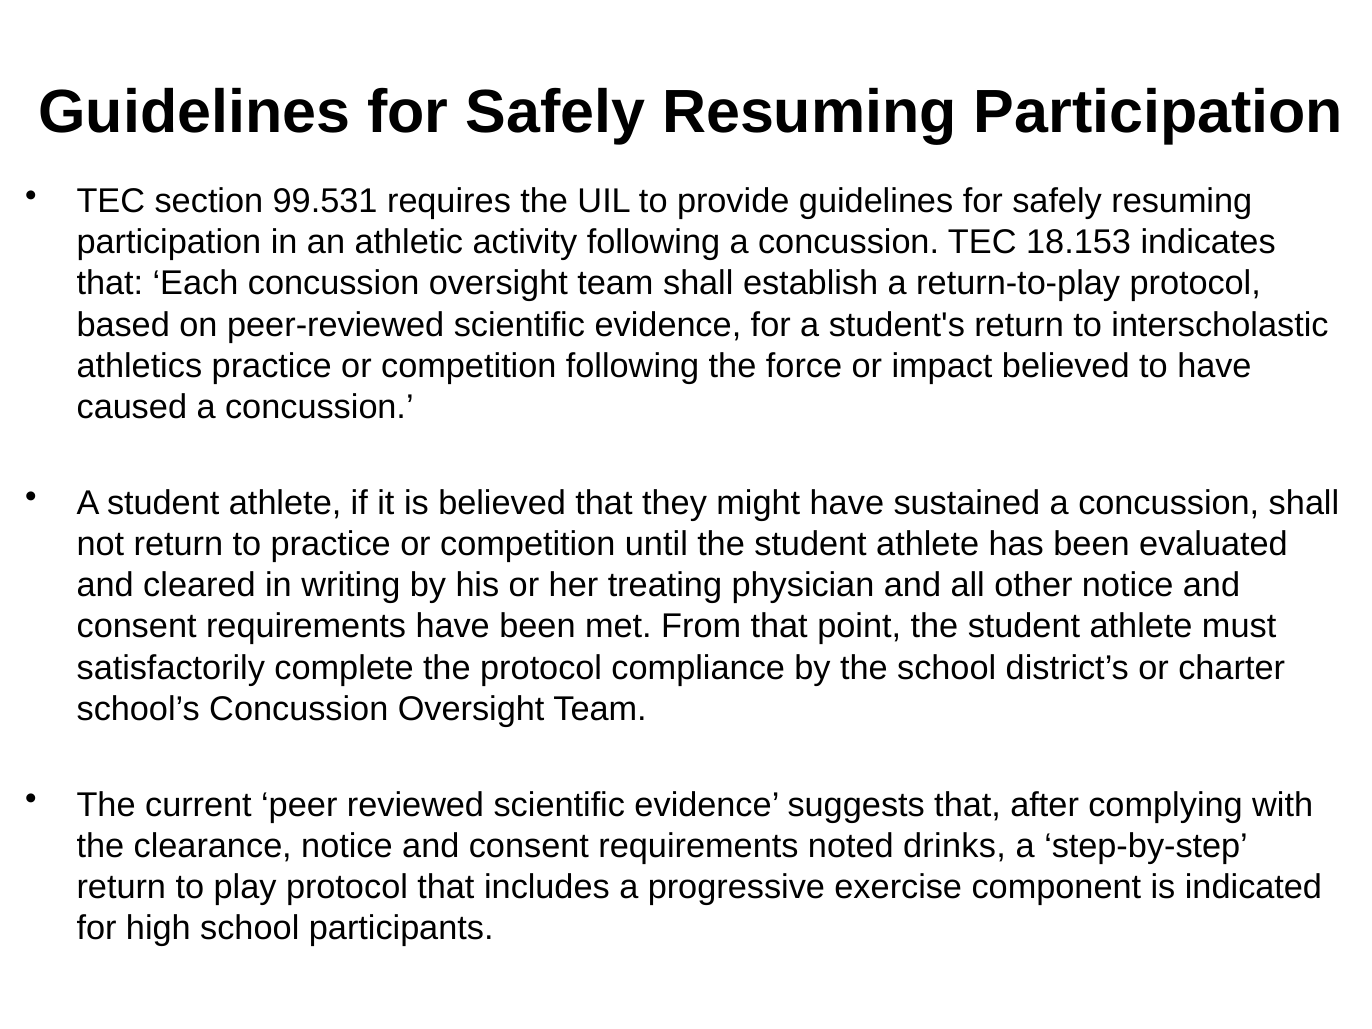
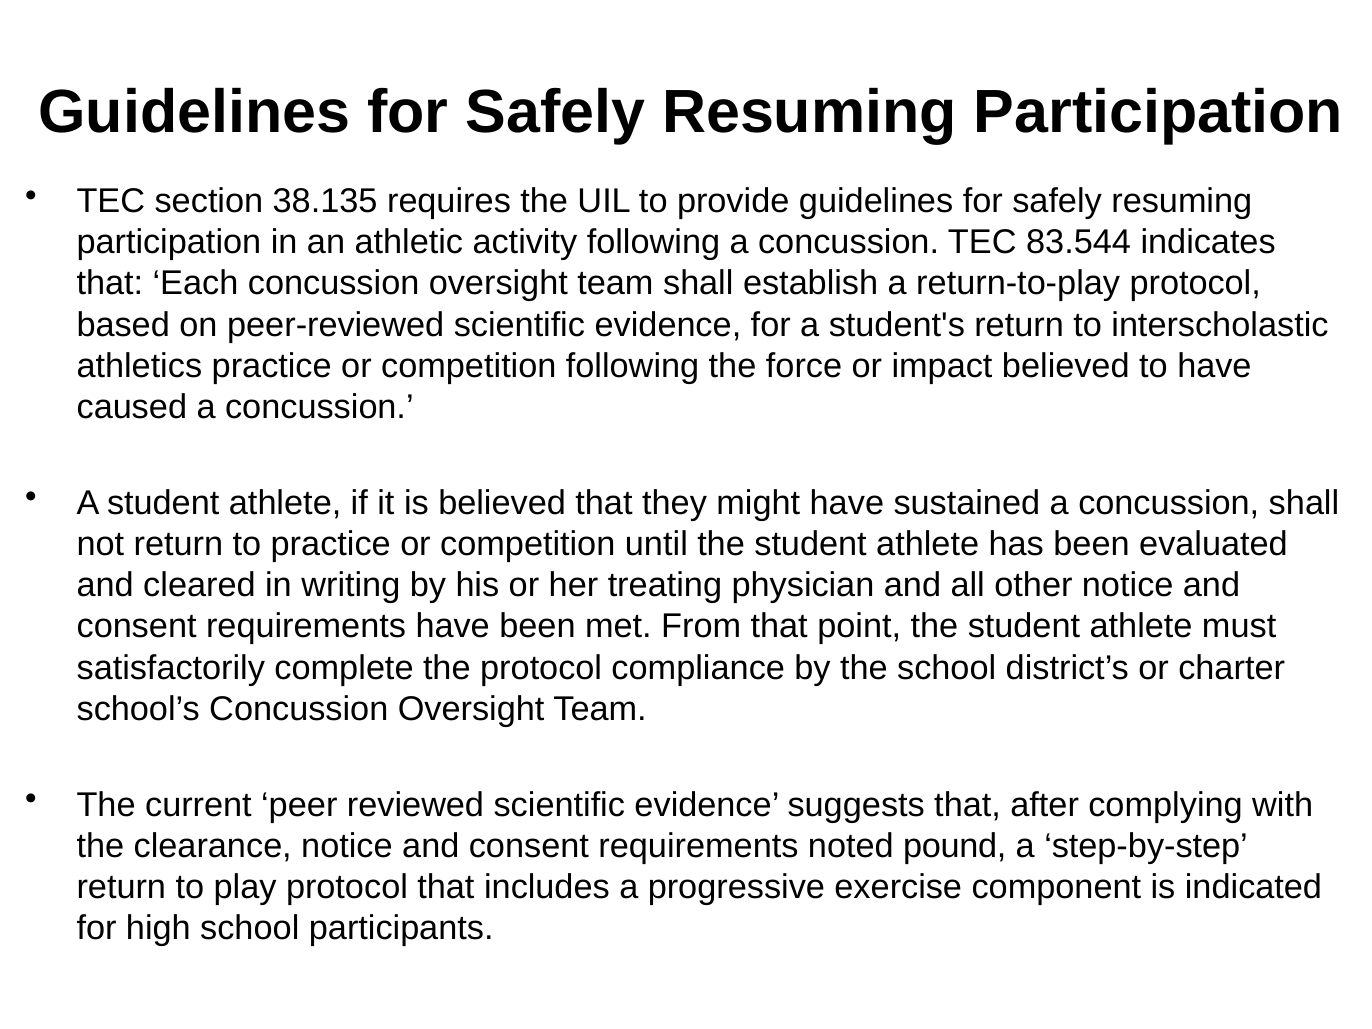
99.531: 99.531 -> 38.135
18.153: 18.153 -> 83.544
drinks: drinks -> pound
